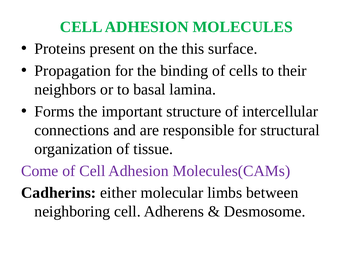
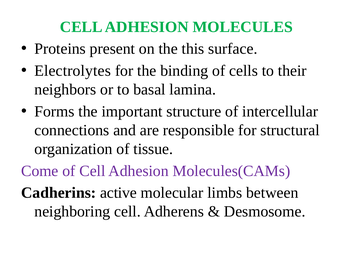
Propagation: Propagation -> Electrolytes
either: either -> active
